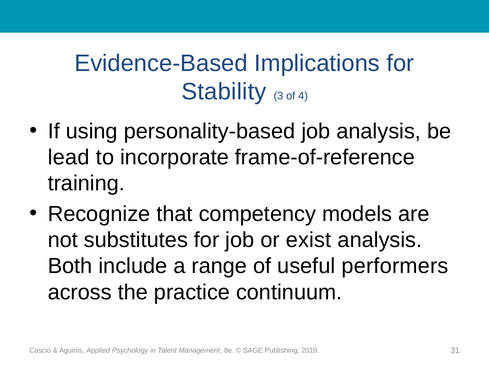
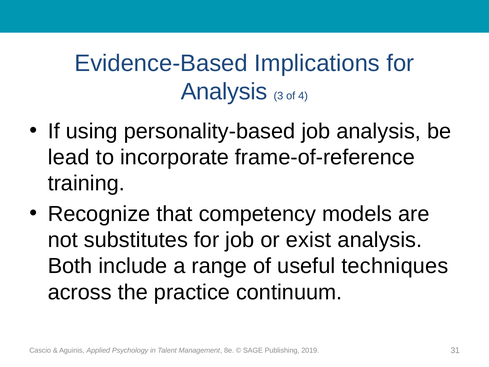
Stability at (224, 92): Stability -> Analysis
performers: performers -> techniques
